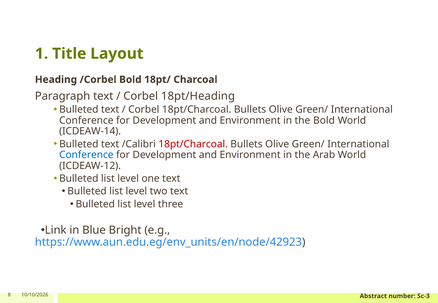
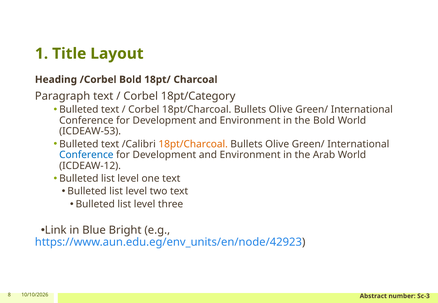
18pt/Heading: 18pt/Heading -> 18pt/Category
ICDEAW-14: ICDEAW-14 -> ICDEAW-53
18pt/Charcoal at (193, 144) colour: red -> orange
